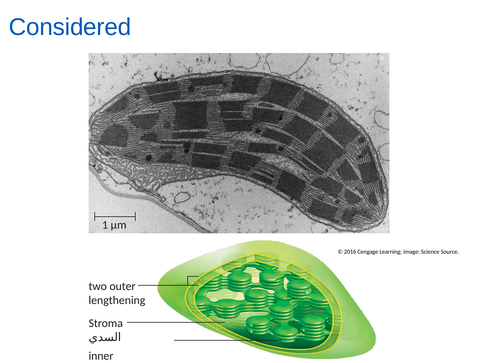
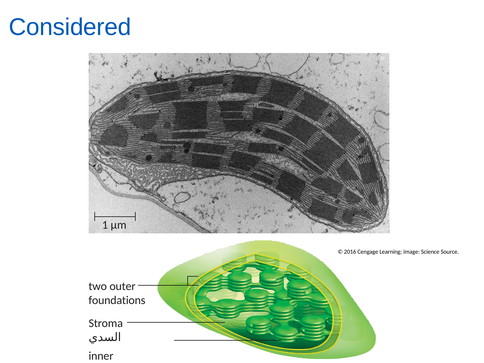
lengthening: lengthening -> foundations
